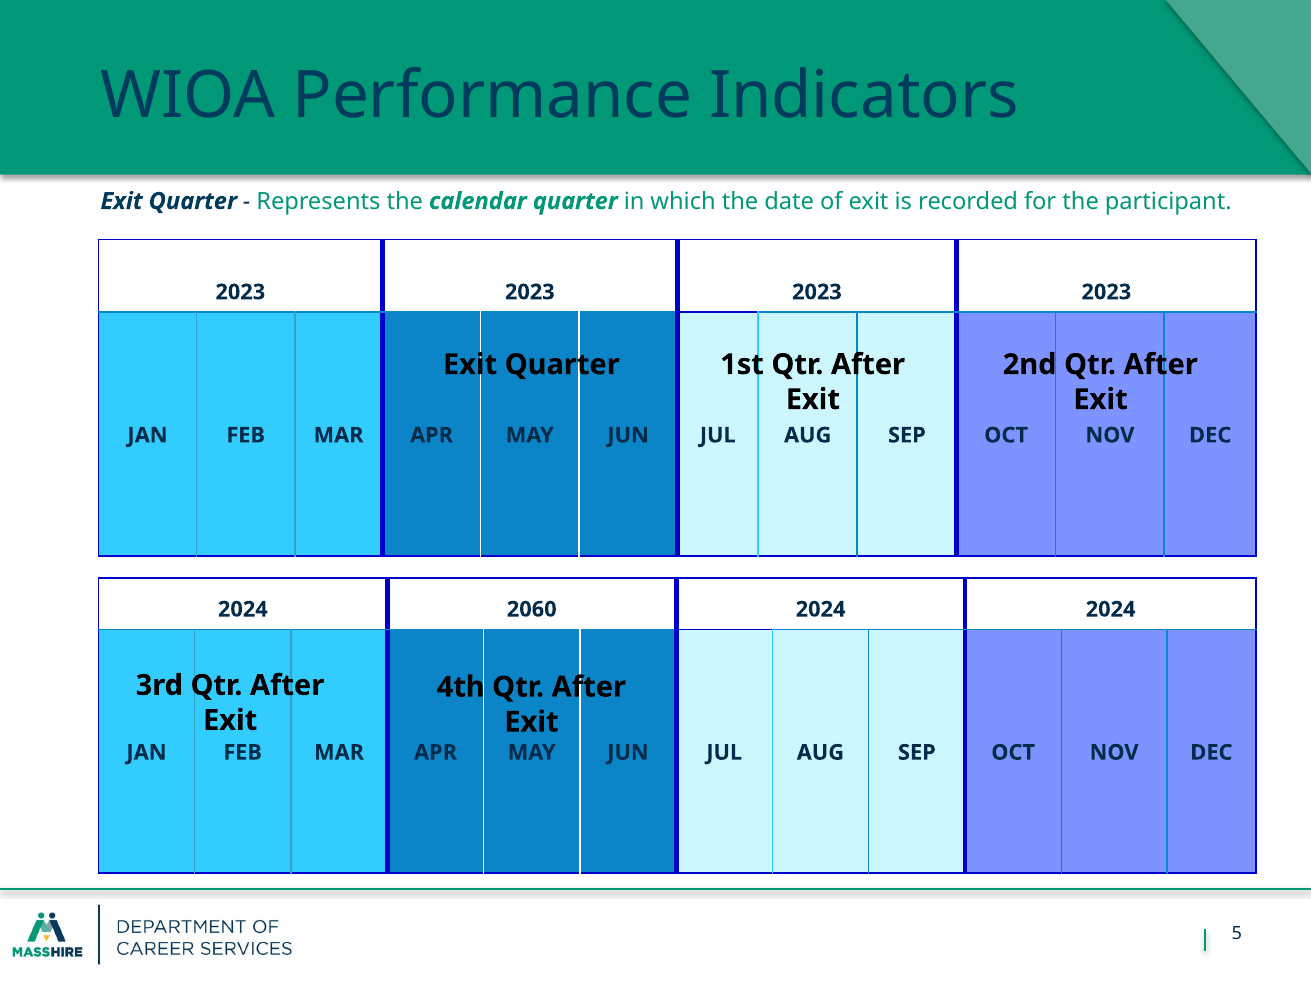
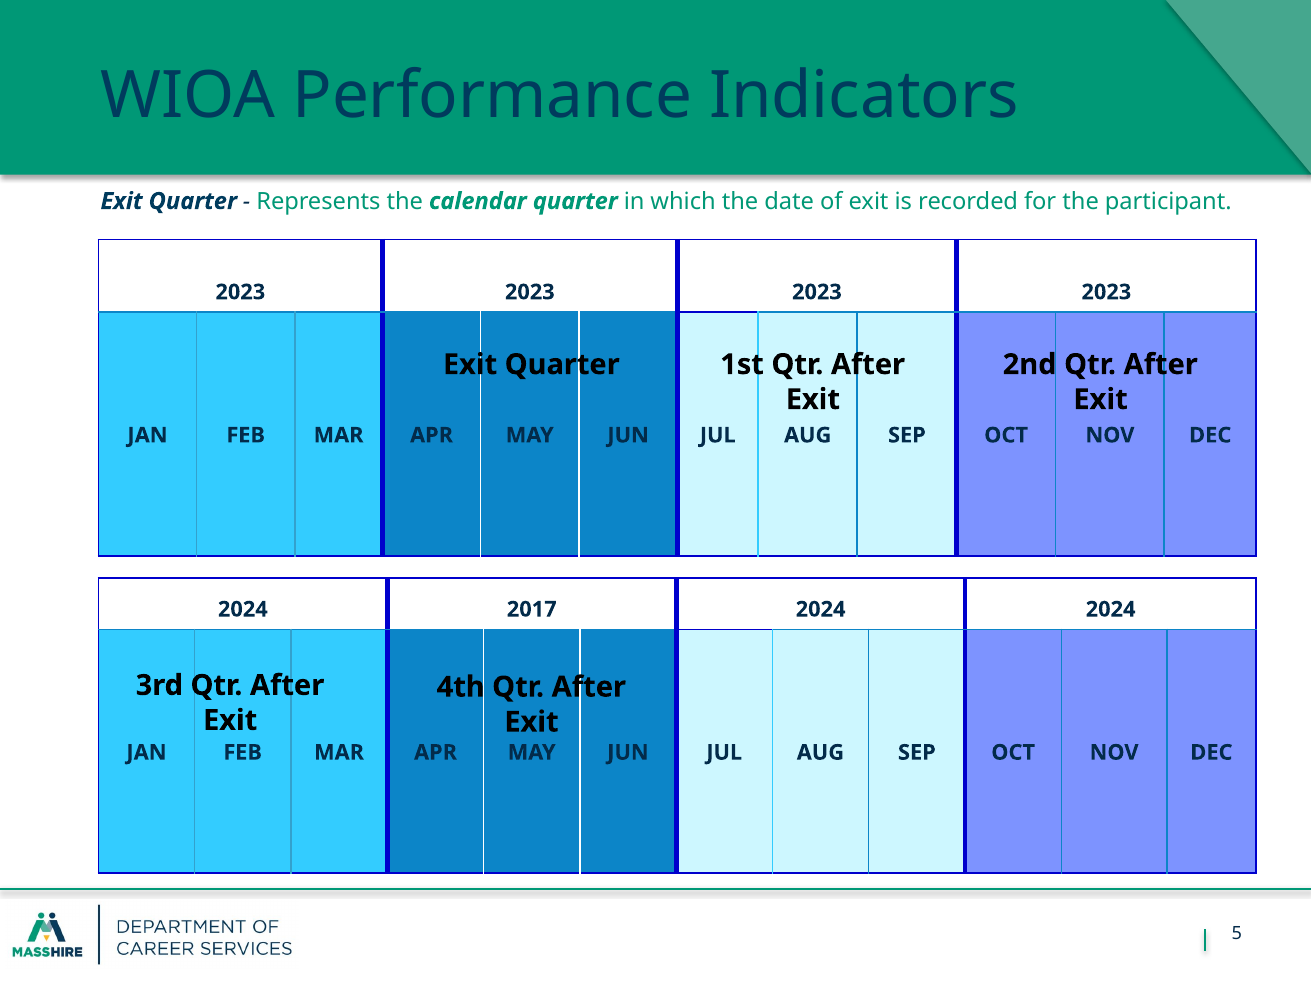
2060: 2060 -> 2017
